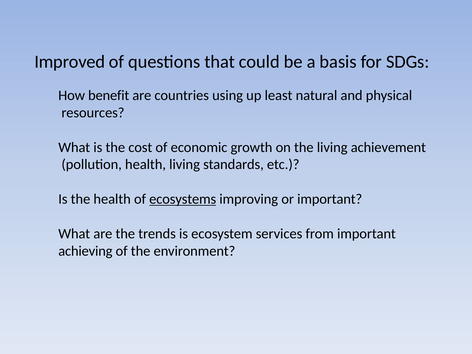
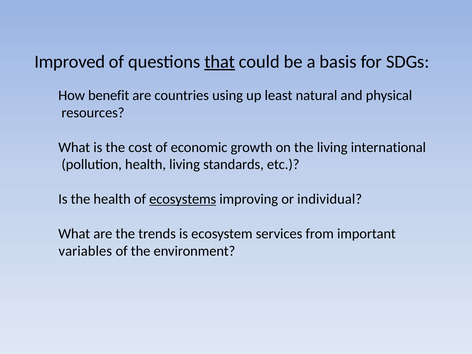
that underline: none -> present
achievement: achievement -> international
or important: important -> individual
achieving: achieving -> variables
